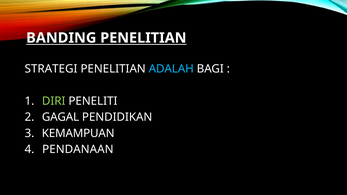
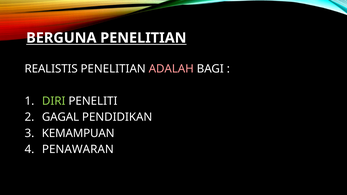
BANDING: BANDING -> BERGUNA
STRATEGI: STRATEGI -> REALISTIS
ADALAH colour: light blue -> pink
PENDANAAN: PENDANAAN -> PENAWARAN
